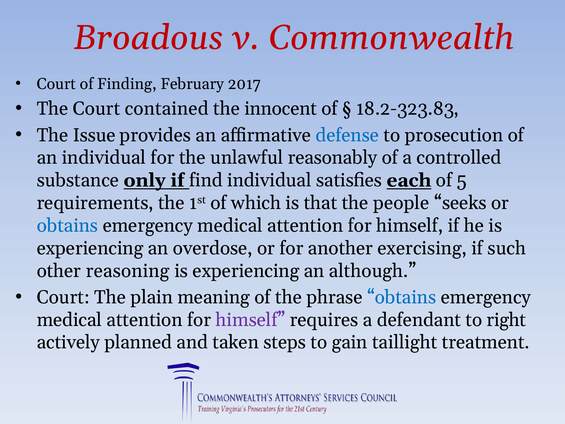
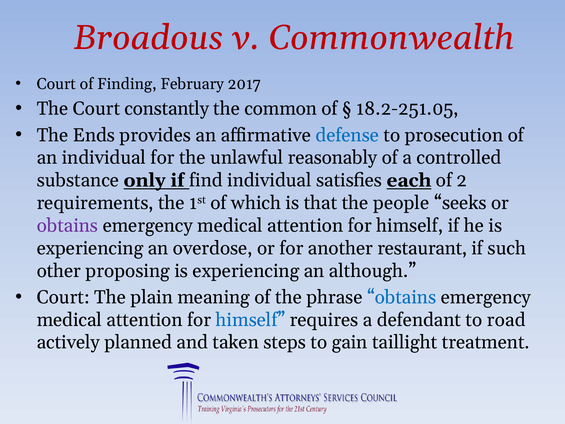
contained: contained -> constantly
innocent: innocent -> common
18.2-323.83: 18.2-323.83 -> 18.2-251.05
Issue: Issue -> Ends
5: 5 -> 2
obtains at (67, 225) colour: blue -> purple
exercising: exercising -> restaurant
reasoning: reasoning -> proposing
himself at (250, 320) colour: purple -> blue
right: right -> road
